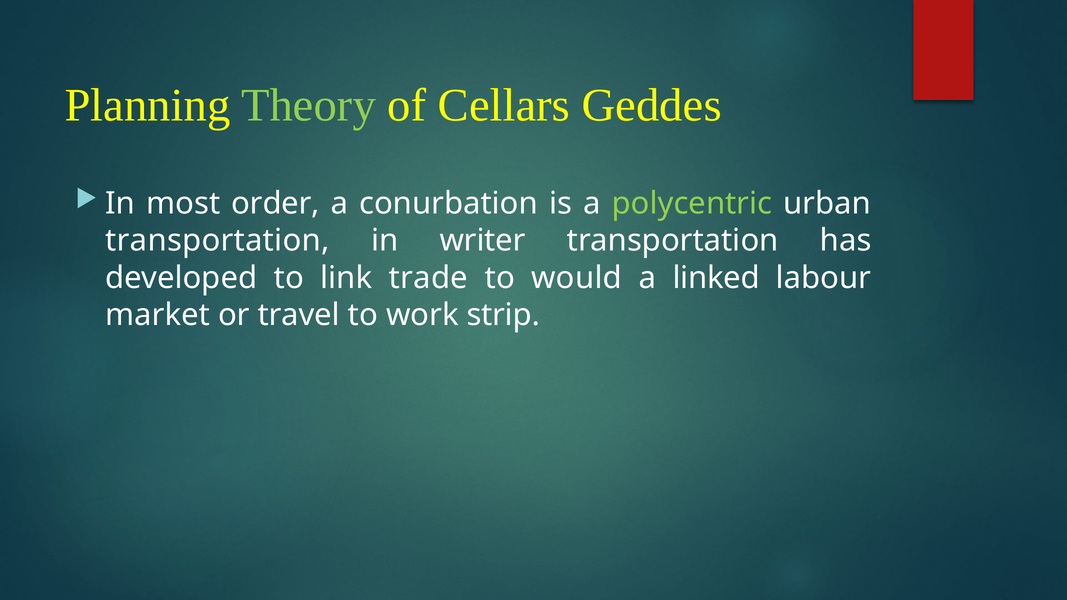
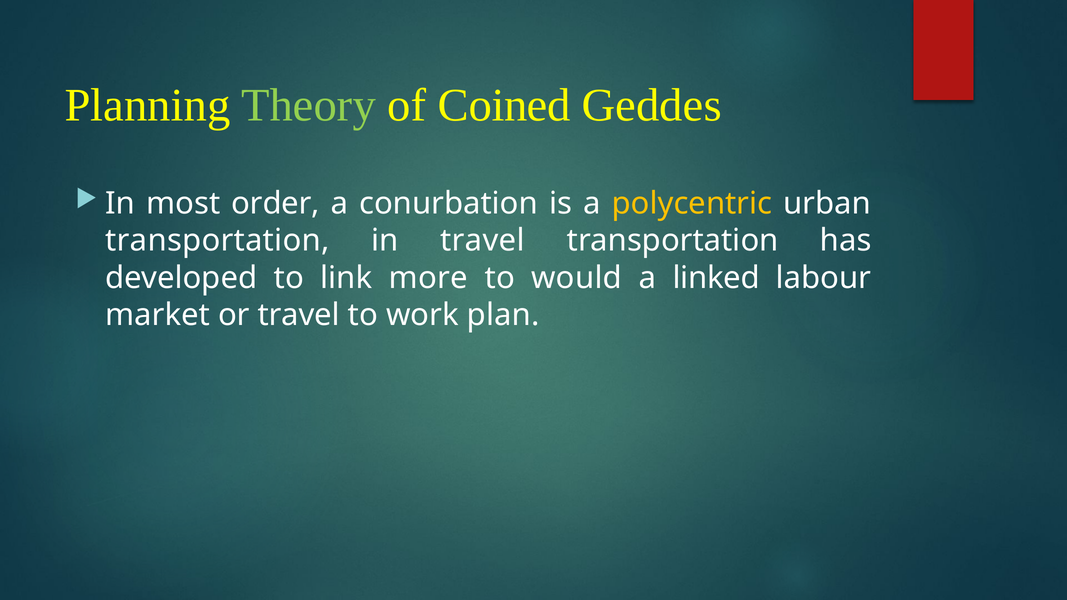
Cellars: Cellars -> Coined
polycentric colour: light green -> yellow
in writer: writer -> travel
trade: trade -> more
strip: strip -> plan
